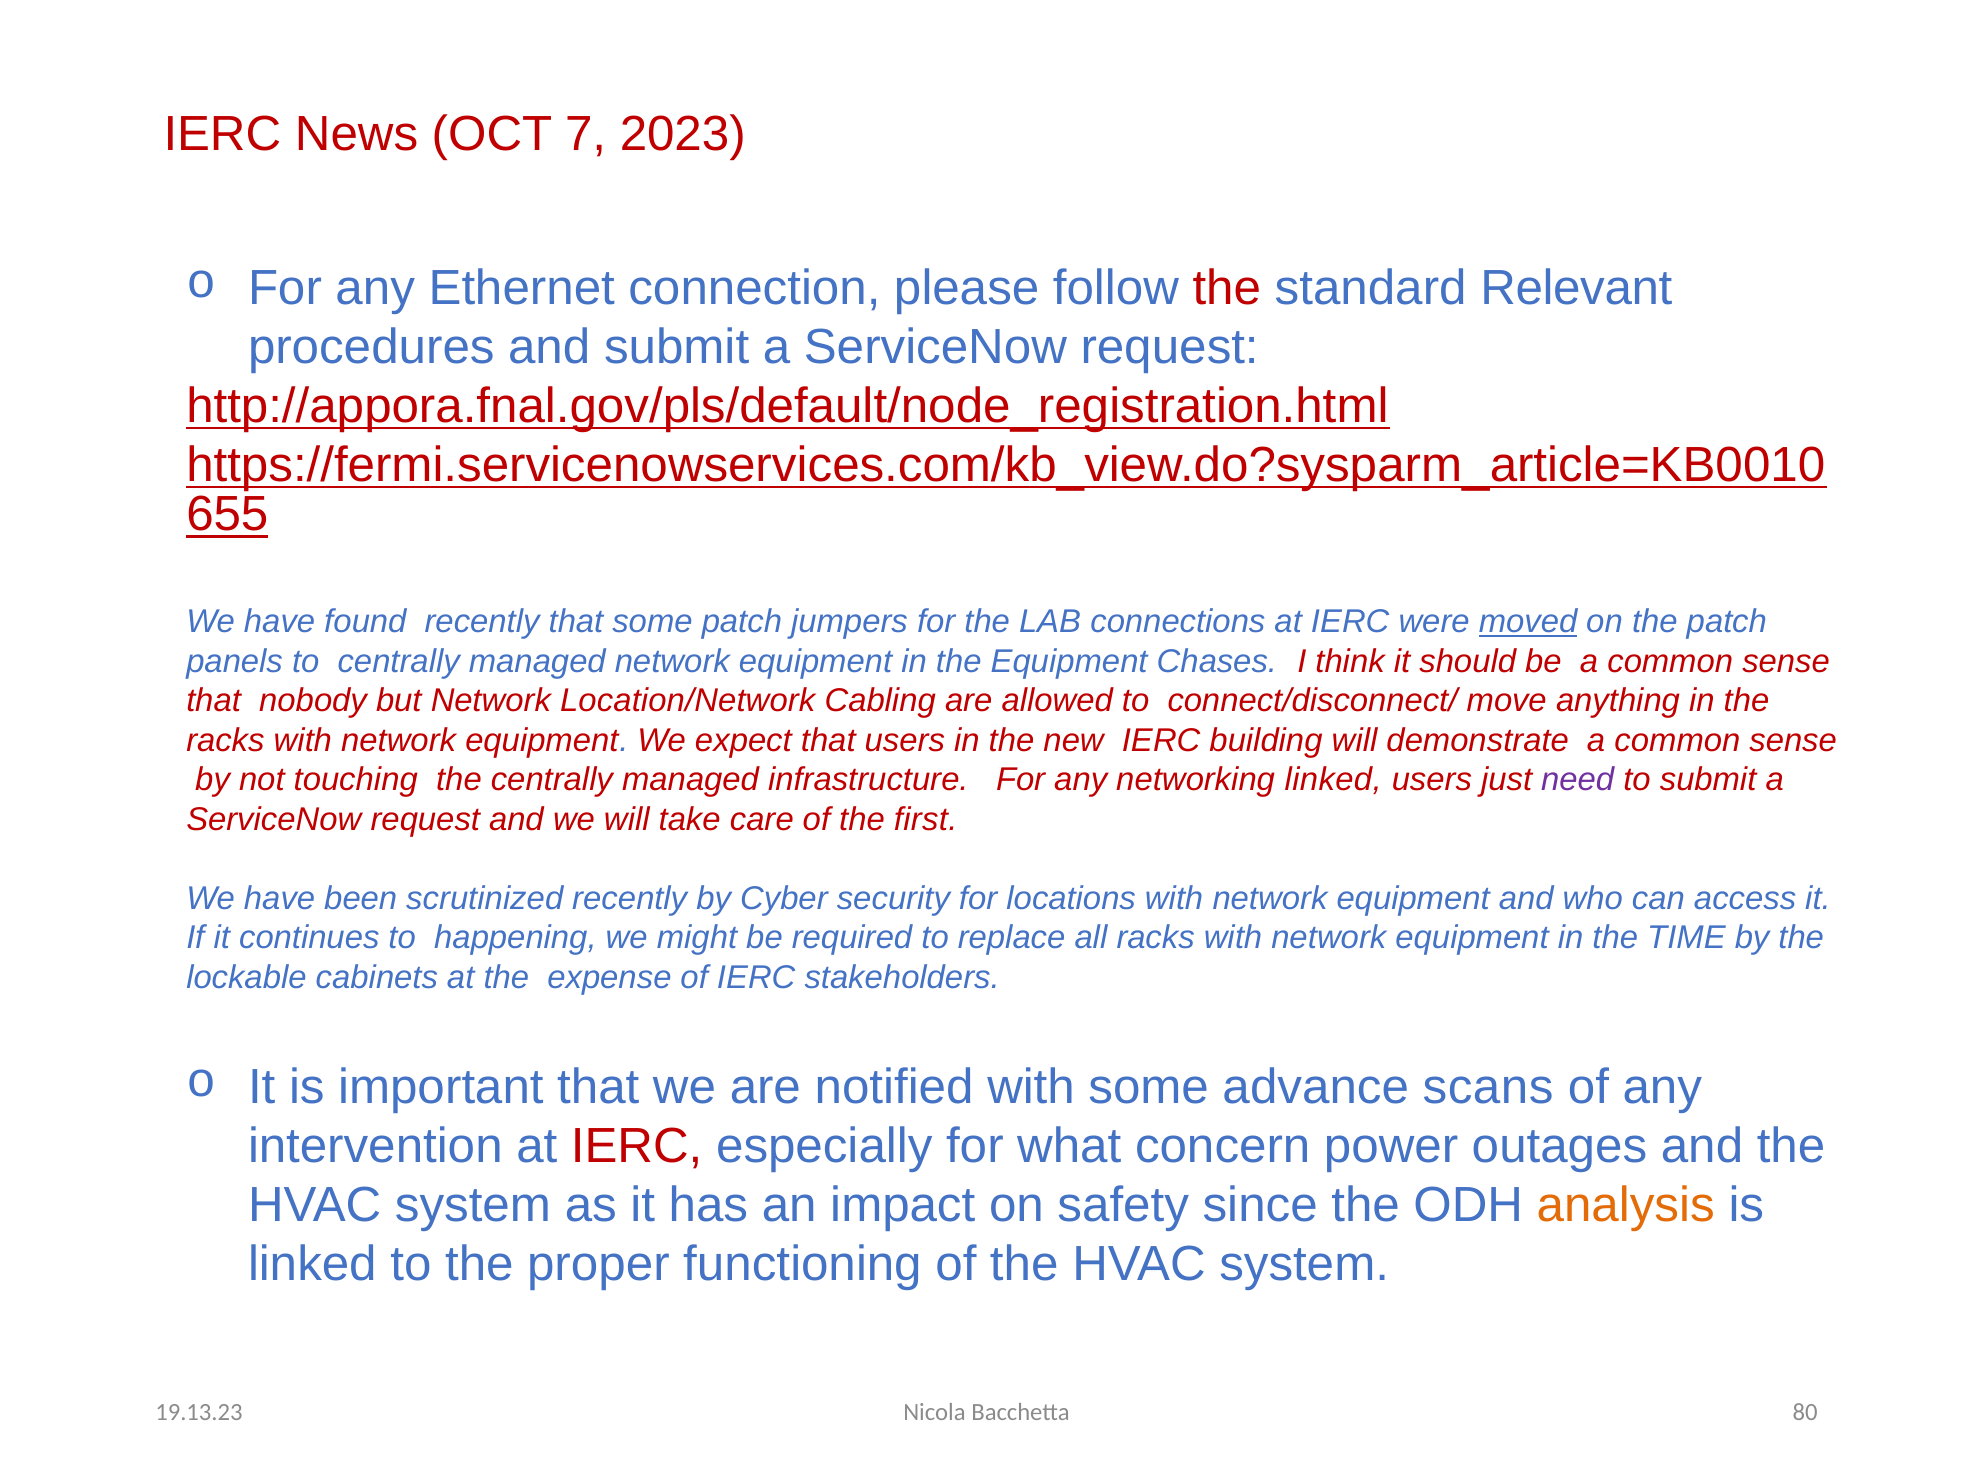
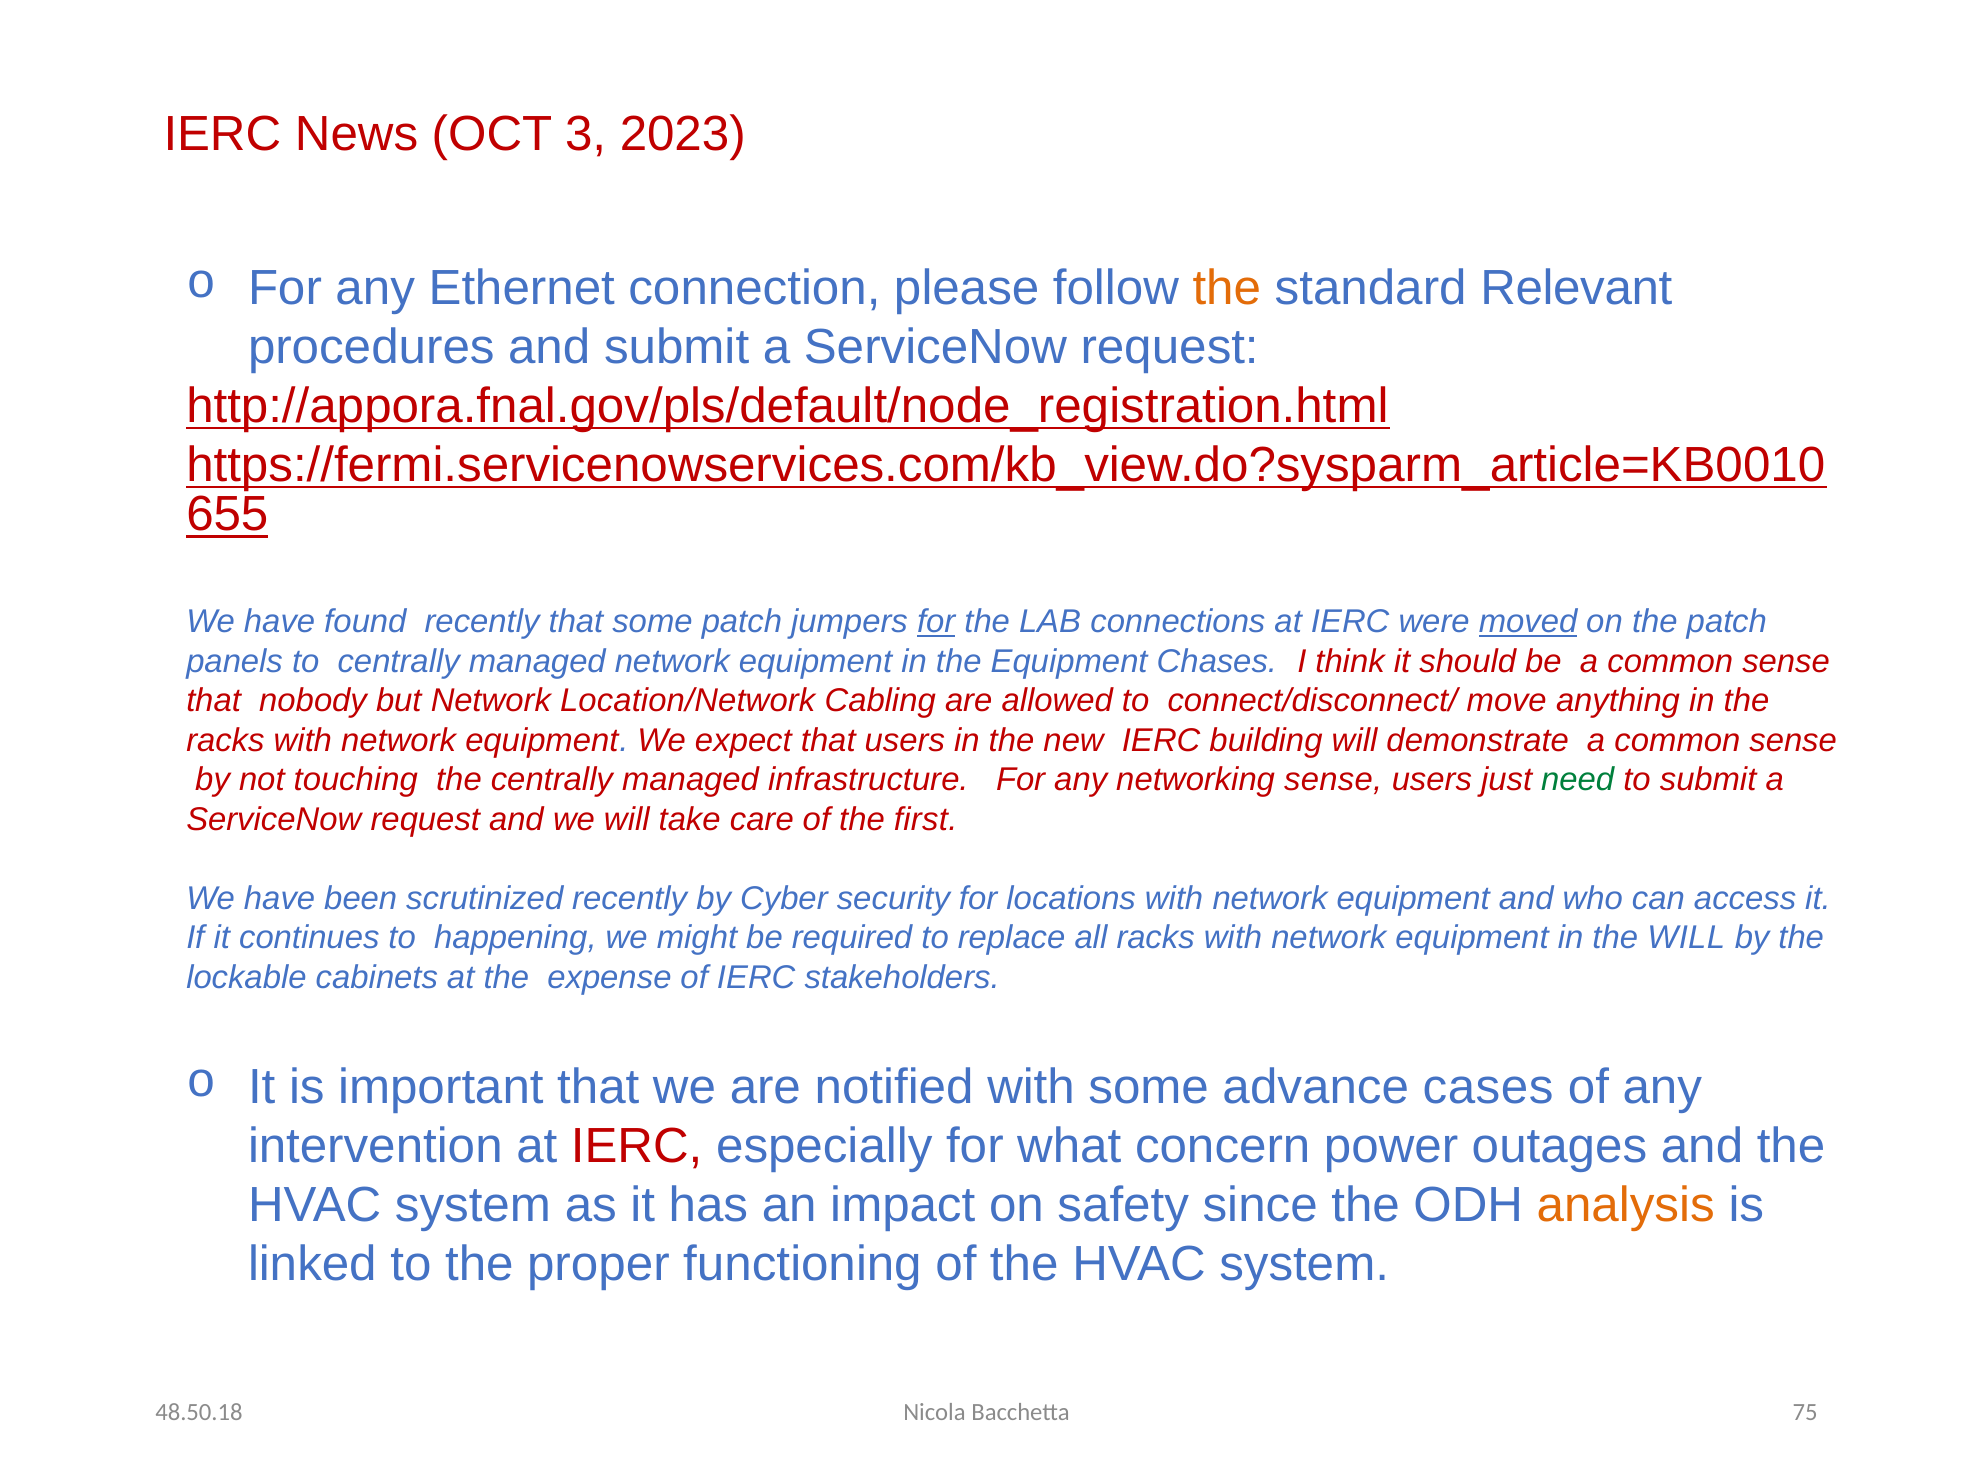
7: 7 -> 3
the at (1227, 288) colour: red -> orange
for at (936, 622) underline: none -> present
networking linked: linked -> sense
need colour: purple -> green
the TIME: TIME -> WILL
scans: scans -> cases
80: 80 -> 75
19.13.23: 19.13.23 -> 48.50.18
